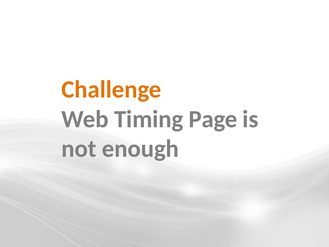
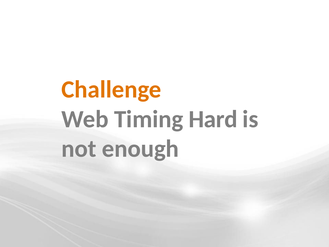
Page: Page -> Hard
